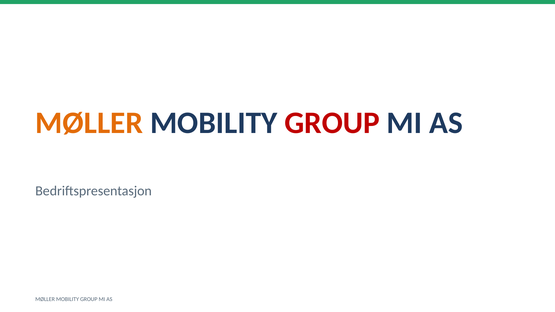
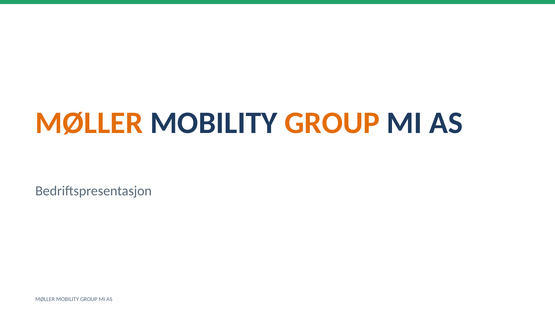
GROUP at (332, 123) colour: red -> orange
